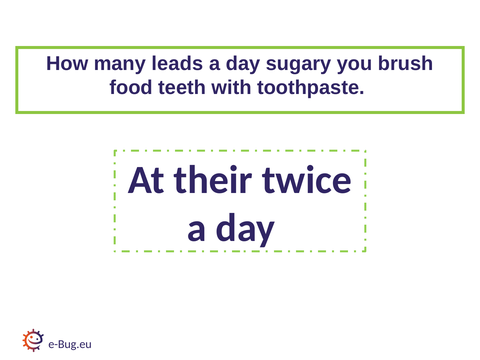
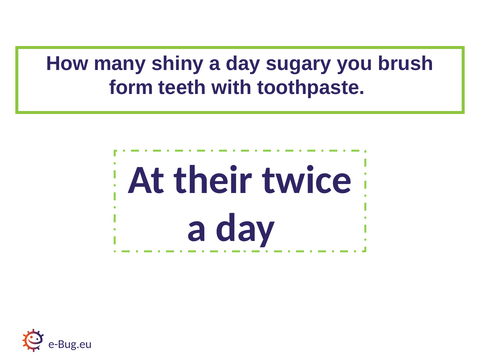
leads: leads -> shiny
food: food -> form
